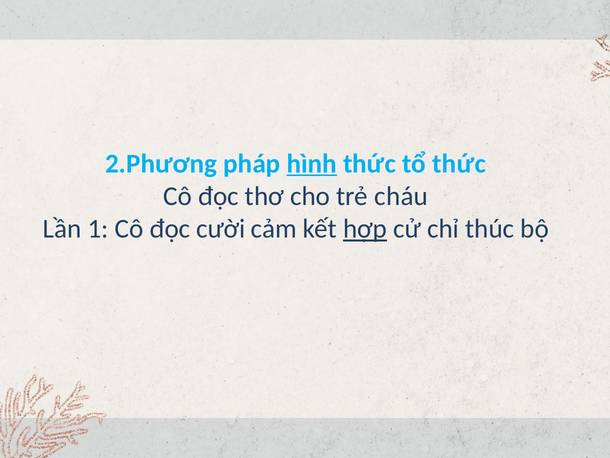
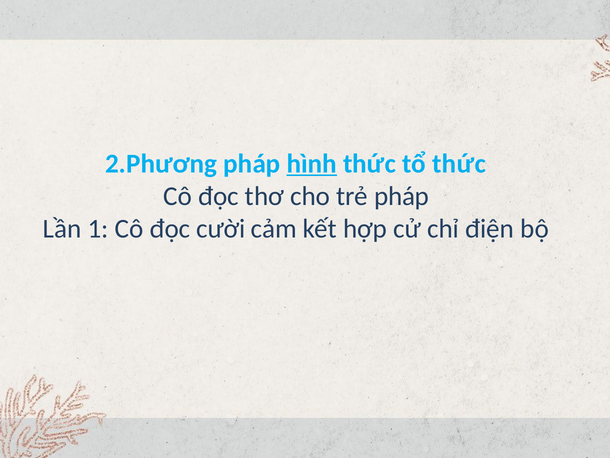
trẻ cháu: cháu -> pháp
hợp underline: present -> none
thúc: thúc -> điện
